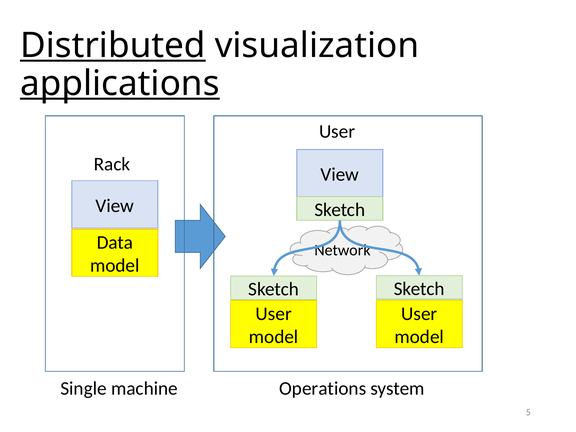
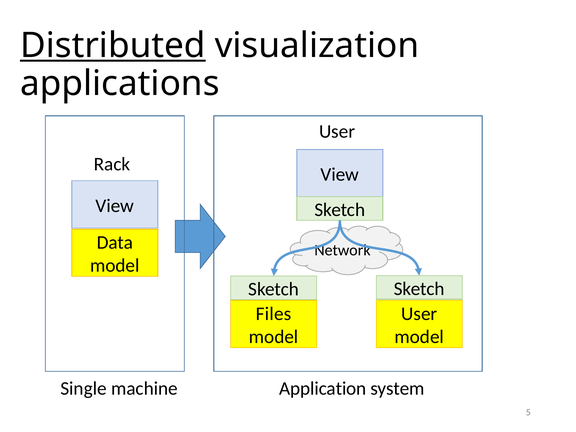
applications underline: present -> none
User at (274, 314): User -> Files
Operations: Operations -> Application
